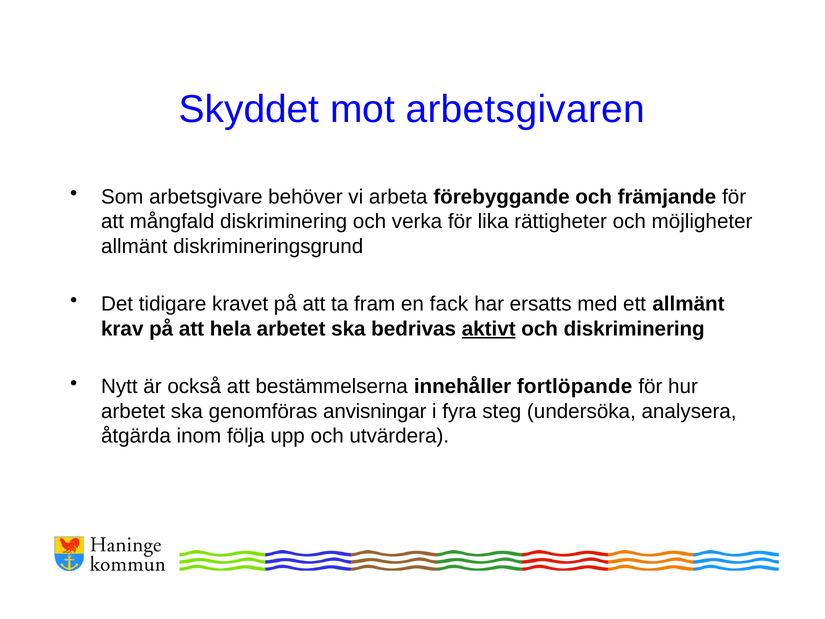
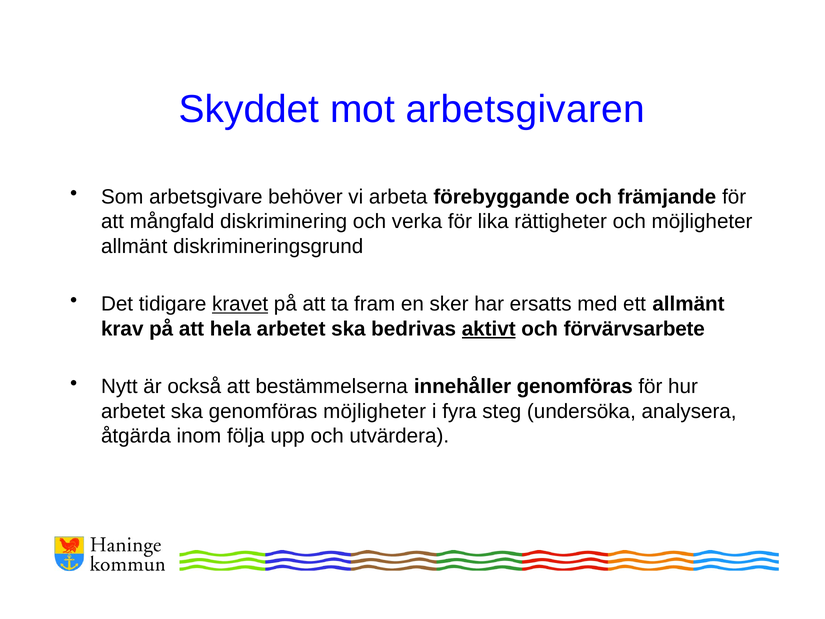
kravet underline: none -> present
fack: fack -> sker
och diskriminering: diskriminering -> förvärvsarbete
innehåller fortlöpande: fortlöpande -> genomföras
genomföras anvisningar: anvisningar -> möjligheter
